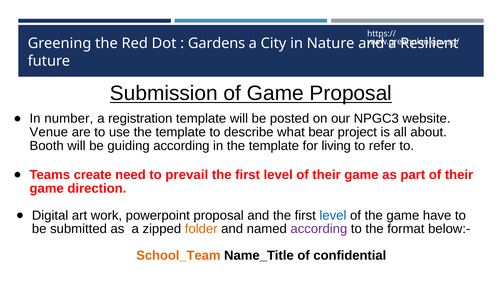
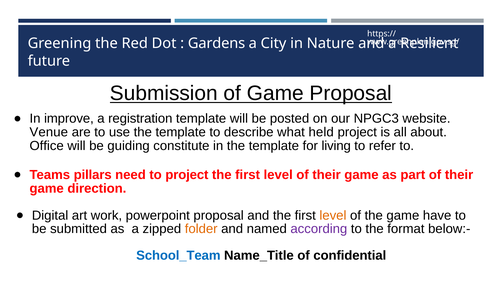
number: number -> improve
bear: bear -> held
Booth: Booth -> Office
guiding according: according -> constitute
create: create -> pillars
to prevail: prevail -> project
level at (333, 216) colour: blue -> orange
School_Team colour: orange -> blue
